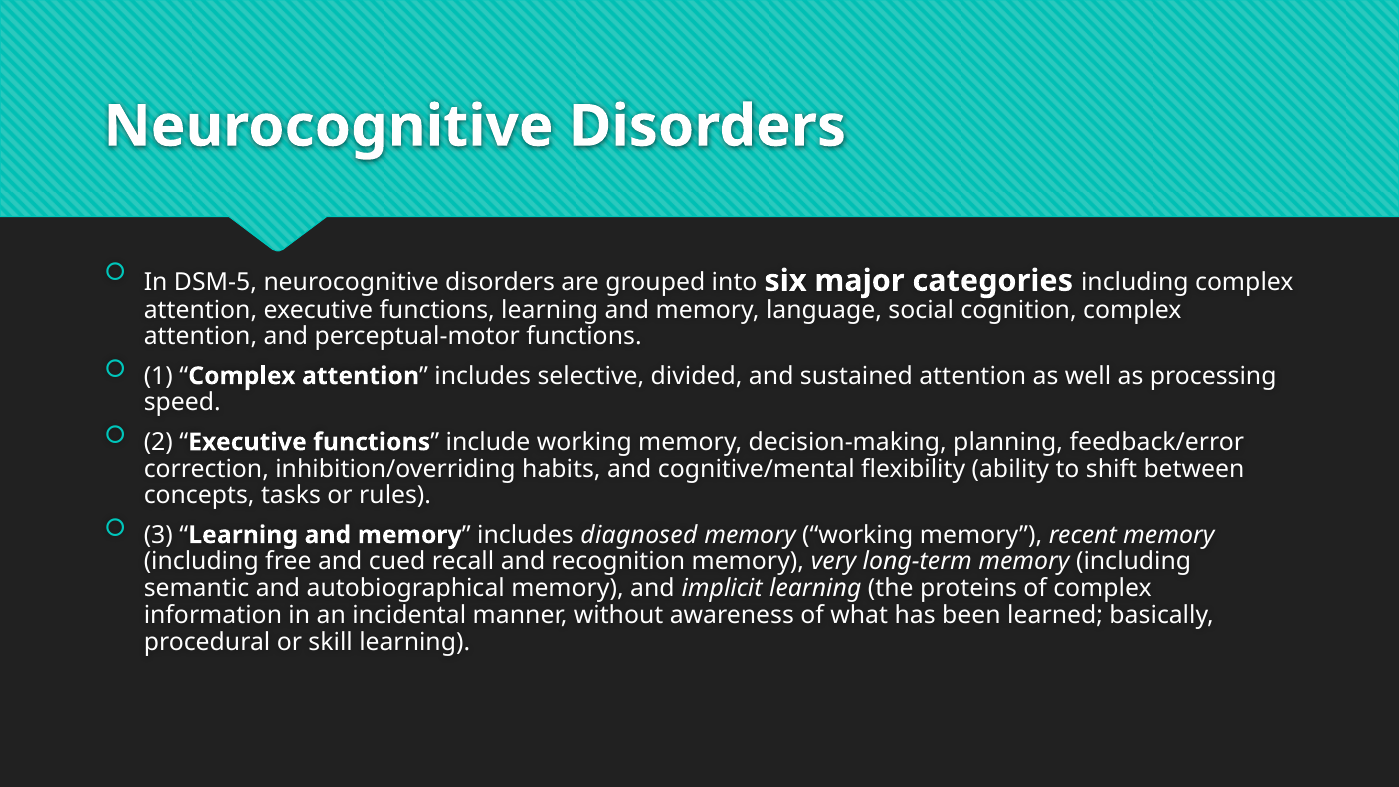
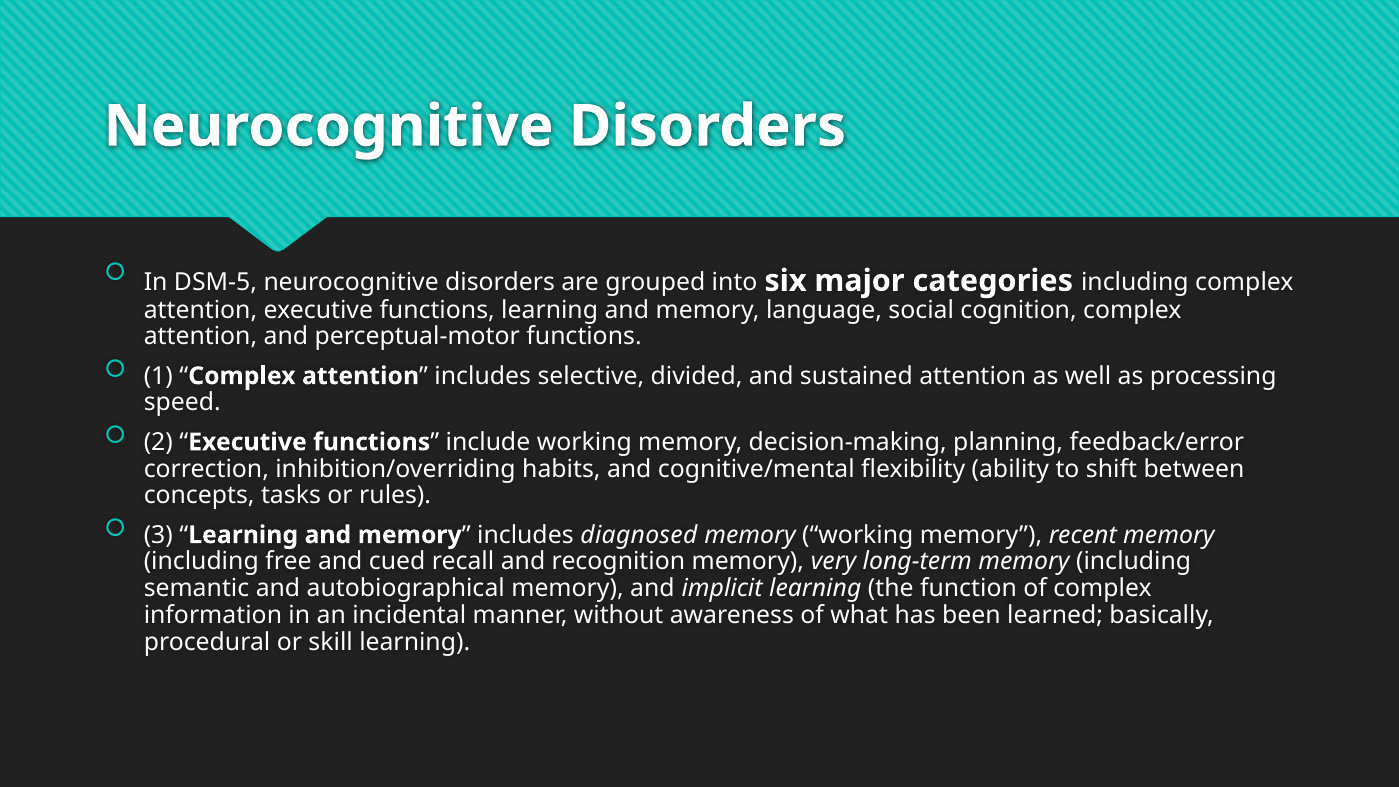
proteins: proteins -> function
